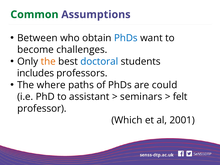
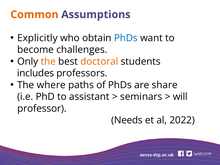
Common colour: green -> orange
Between: Between -> Explicitly
doctoral colour: blue -> orange
could: could -> share
felt: felt -> will
Which: Which -> Needs
2001: 2001 -> 2022
